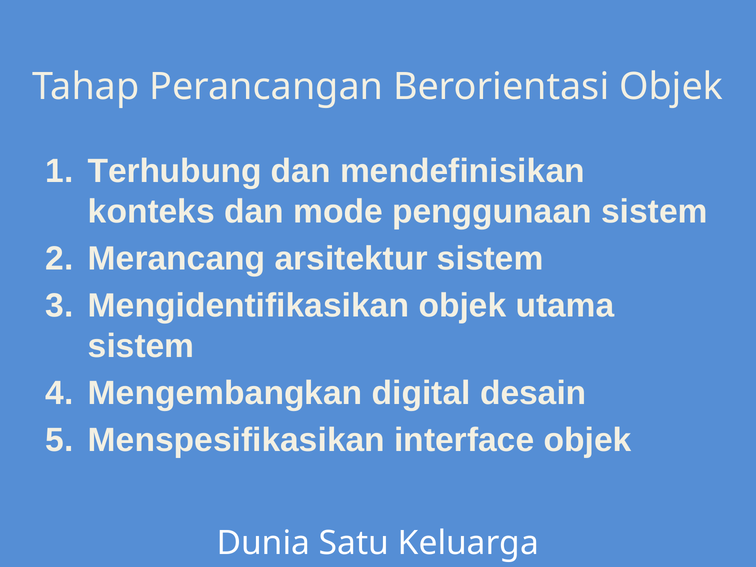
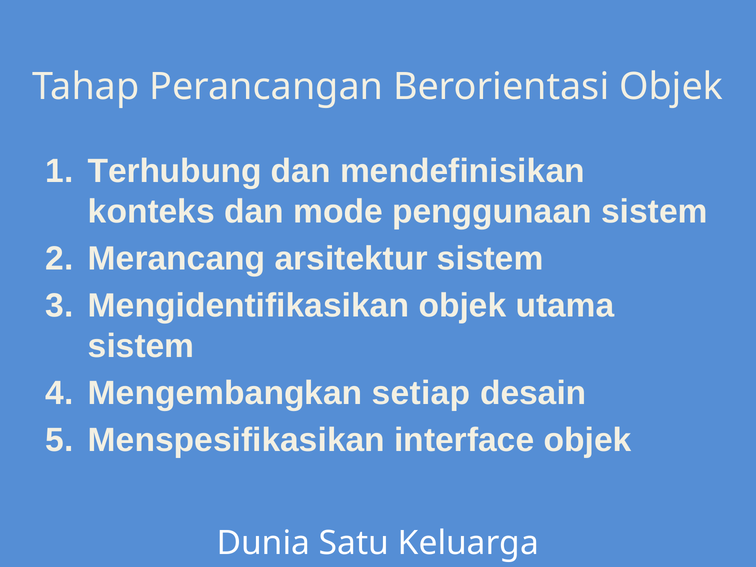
digital: digital -> setiap
